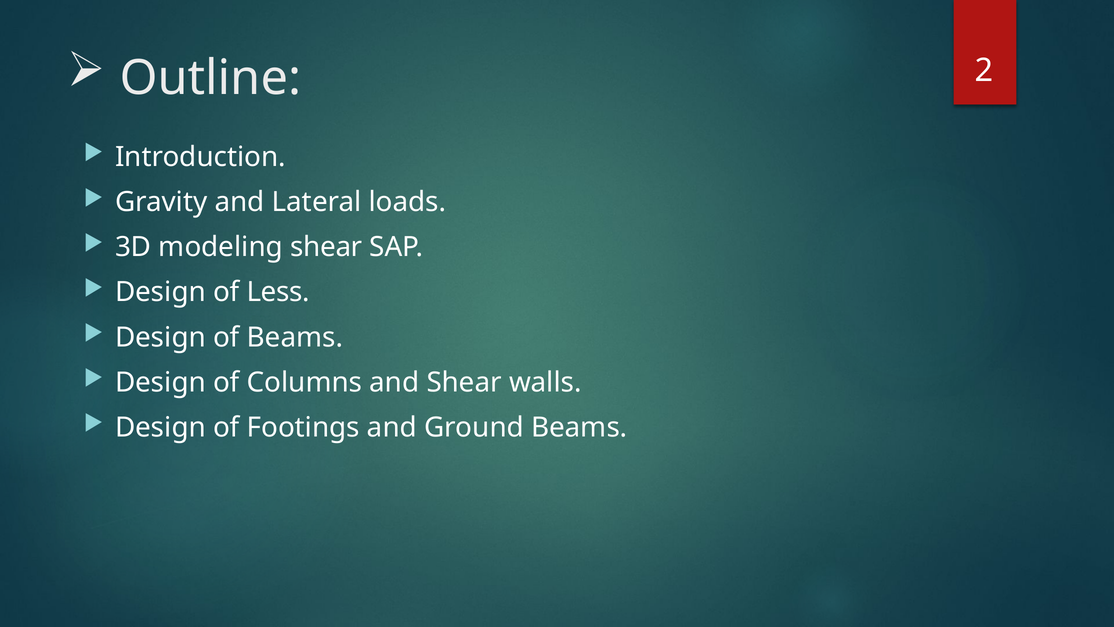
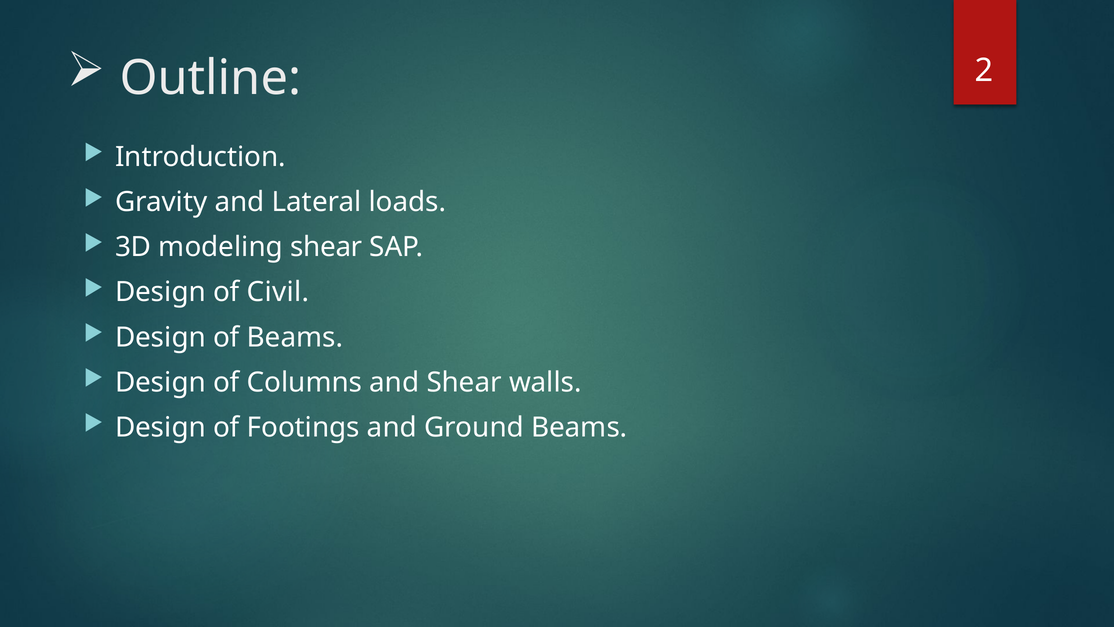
Less: Less -> Civil
